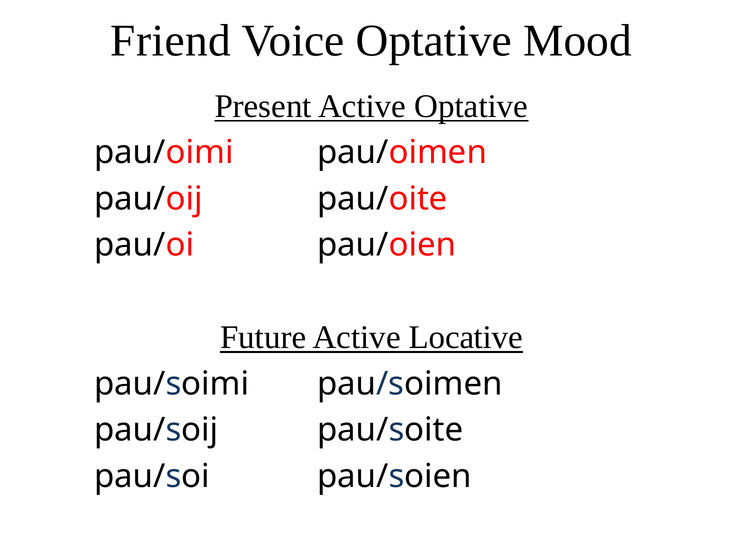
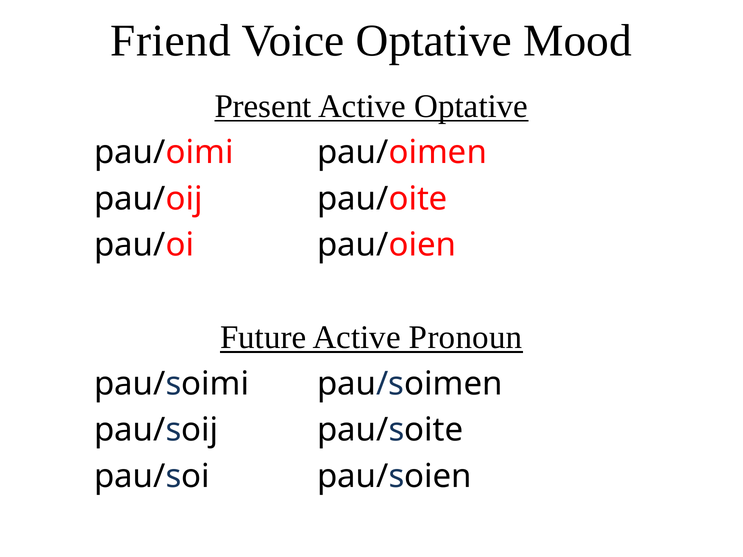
Locative: Locative -> Pronoun
